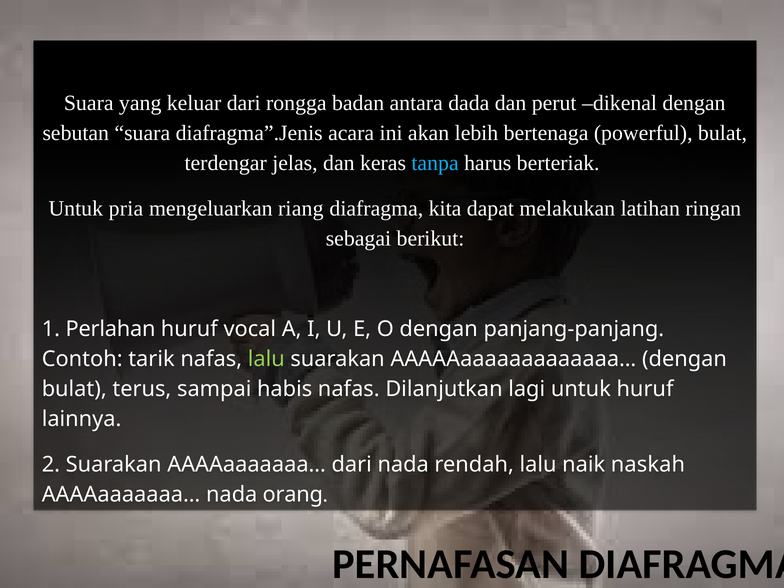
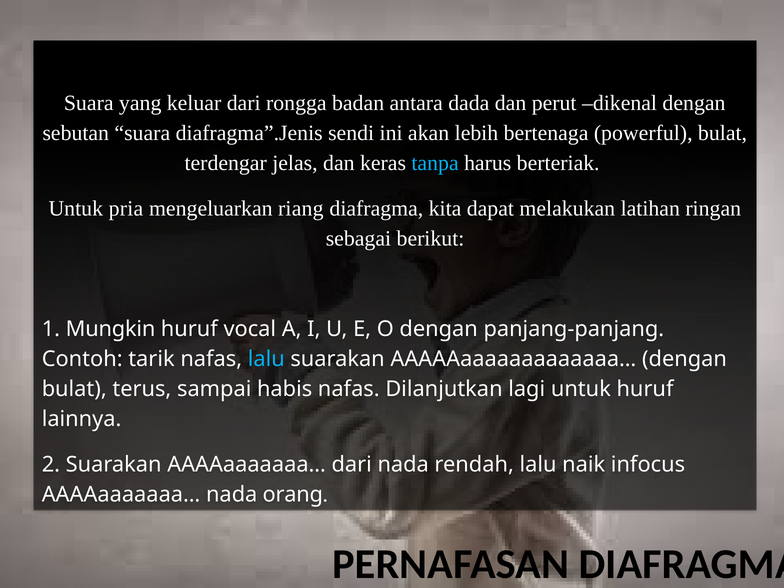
acara: acara -> sendi
Perlahan: Perlahan -> Mungkin
lalu at (266, 359) colour: light green -> light blue
naskah: naskah -> infocus
